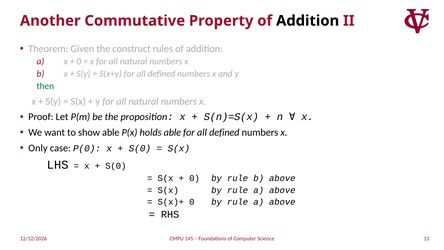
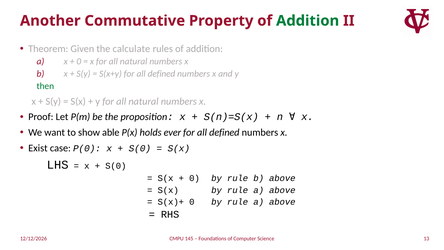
Addition at (308, 21) colour: black -> green
construct: construct -> calculate
holds able: able -> ever
Only: Only -> Exist
